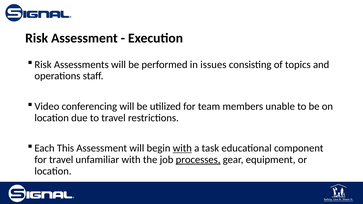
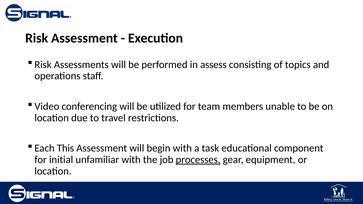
issues: issues -> assess
with at (182, 148) underline: present -> none
for travel: travel -> initial
